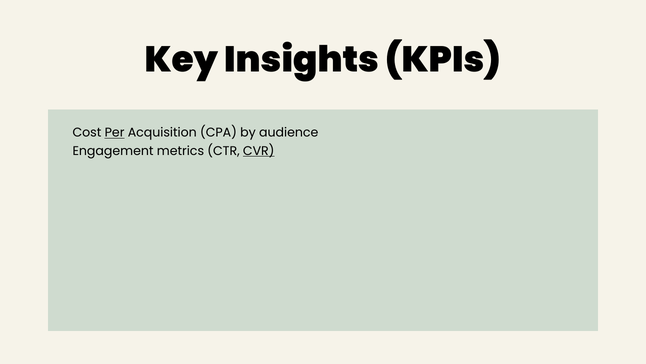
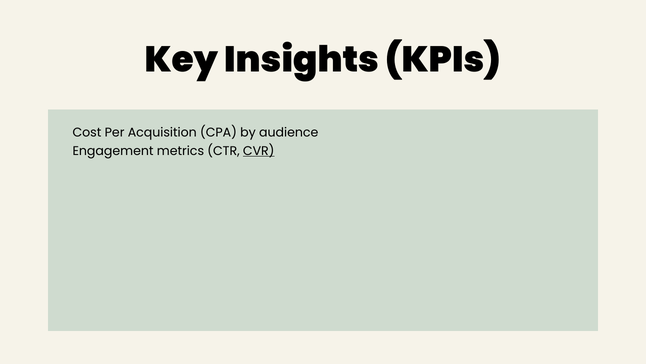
Per underline: present -> none
